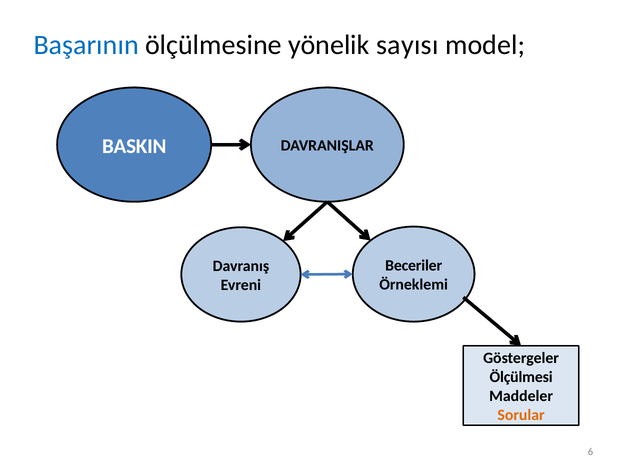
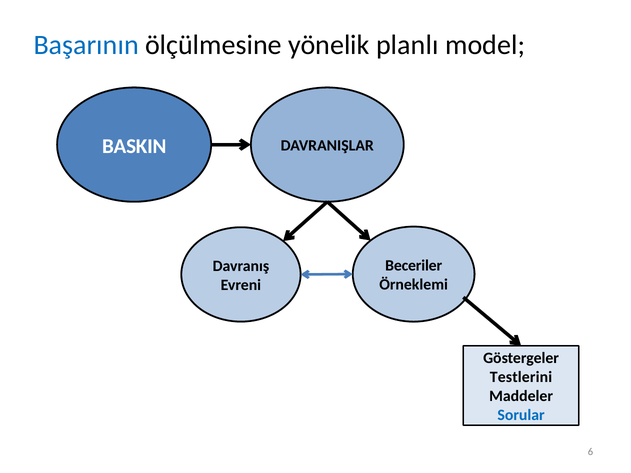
sayısı: sayısı -> planlı
Ölçülmesi: Ölçülmesi -> Testlerini
Sorular colour: orange -> blue
